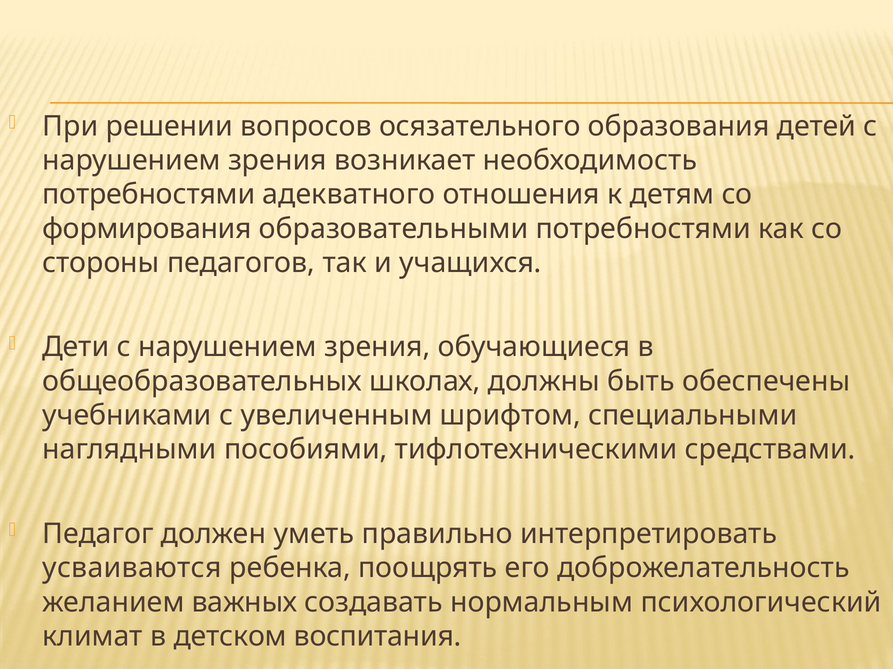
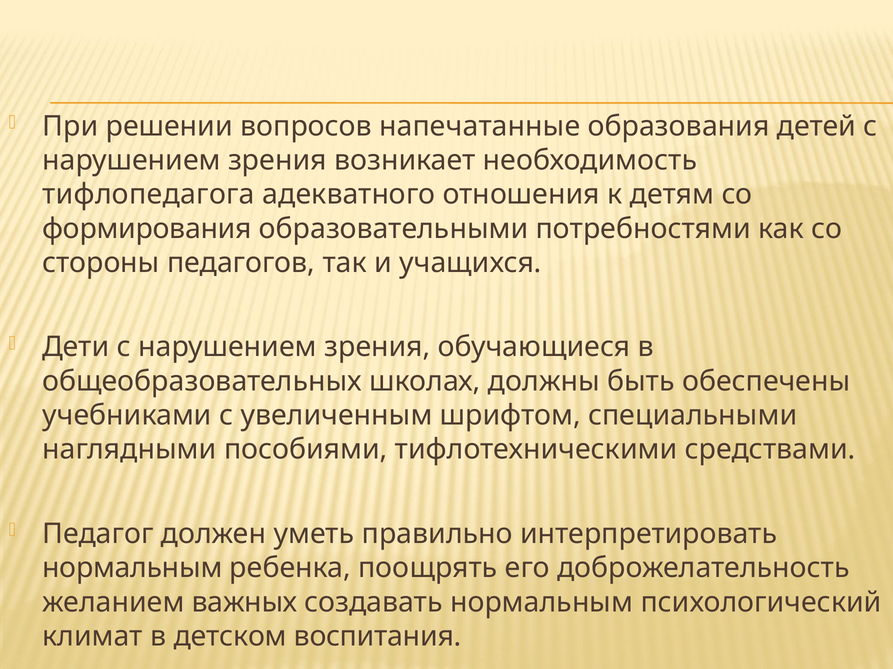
осязательного: осязательного -> напечатанные
потребностями at (149, 195): потребностями -> тифлопедагога
усваиваются at (132, 569): усваиваются -> нормальным
